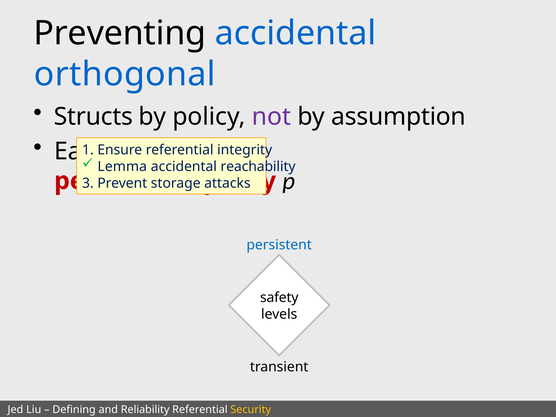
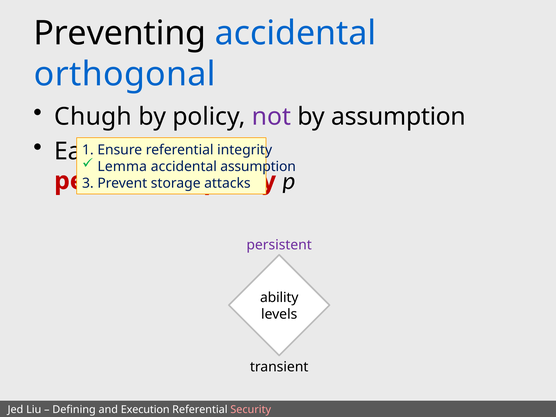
Structs: Structs -> Chugh
accidental reachability: reachability -> assumption
persistent colour: blue -> purple
safety: safety -> ability
Reliability: Reliability -> Execution
Security colour: yellow -> pink
